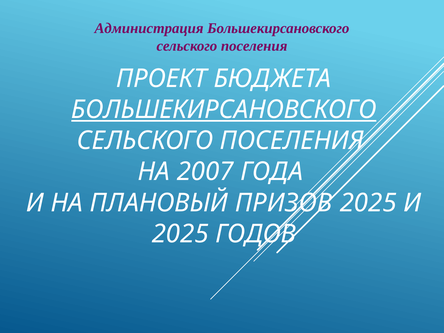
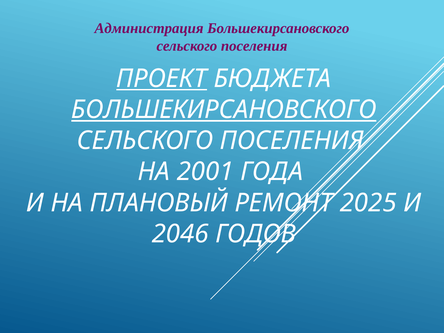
ПРОЕКТ underline: none -> present
2007: 2007 -> 2001
ПРИЗОВ: ПРИЗОВ -> РЕМОНТ
2025 at (180, 234): 2025 -> 2046
